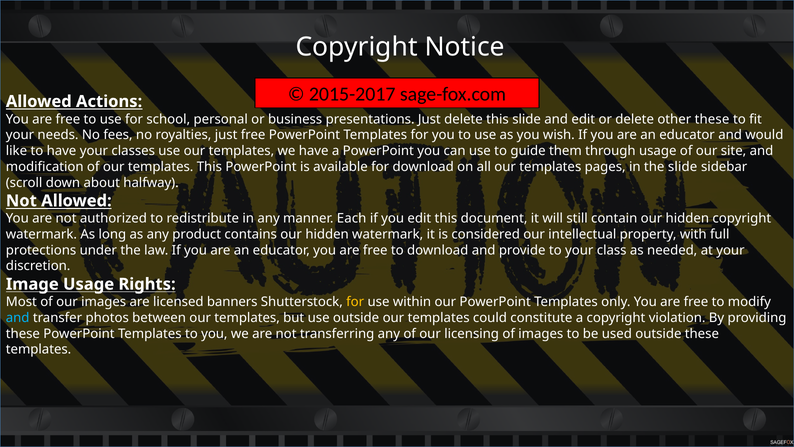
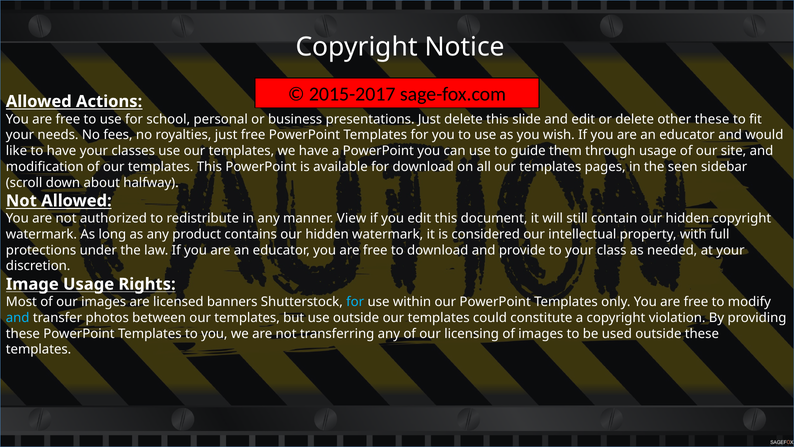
the slide: slide -> seen
Each: Each -> View
for at (355, 302) colour: yellow -> light blue
